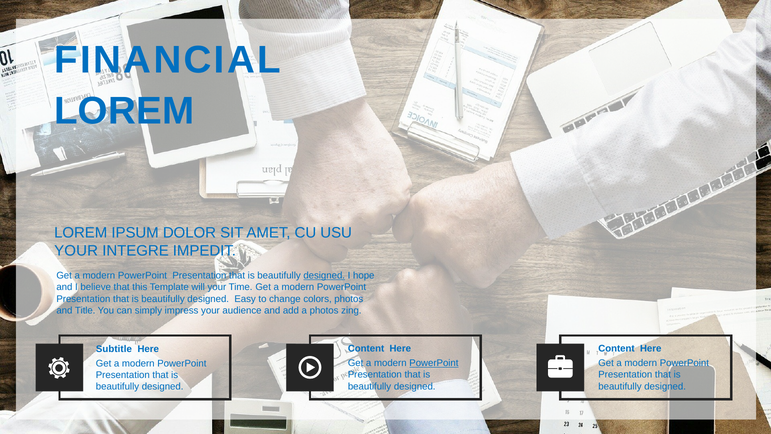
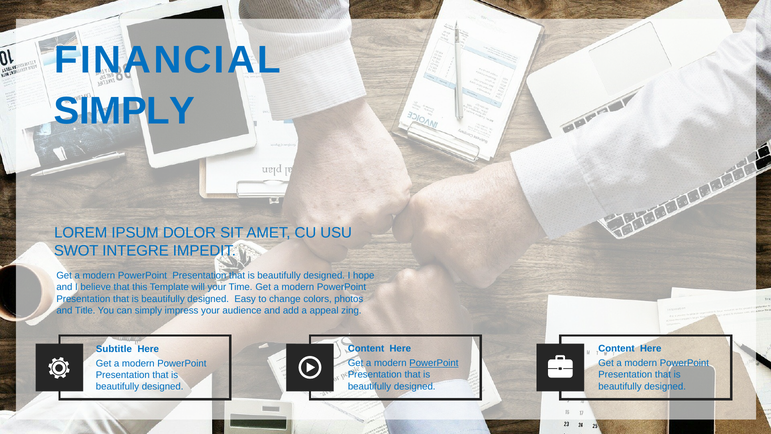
LOREM at (124, 111): LOREM -> SIMPLY
YOUR at (76, 250): YOUR -> SWOT
designed at (324, 275) underline: present -> none
a photos: photos -> appeal
